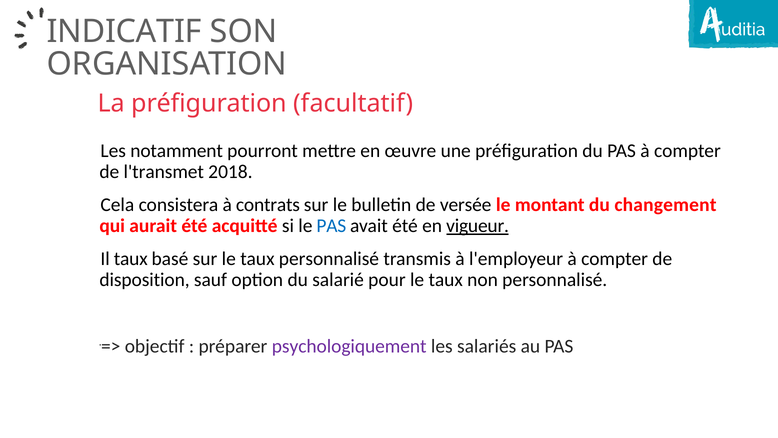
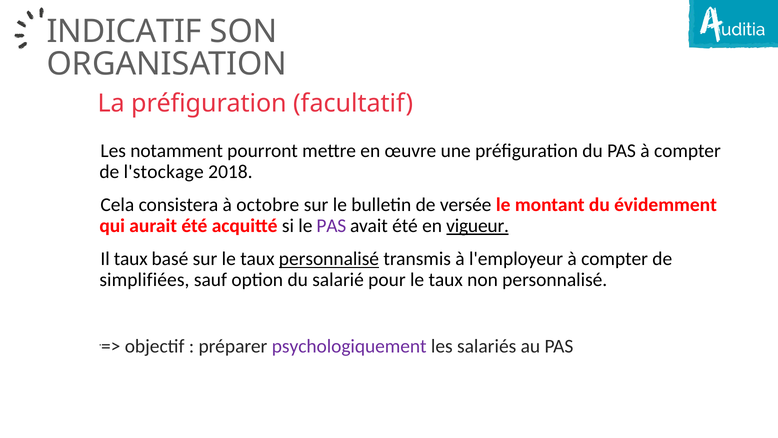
l'transmet: l'transmet -> l'stockage
contrats: contrats -> octobre
changement: changement -> évidemment
PAS at (331, 226) colour: blue -> purple
personnalisé at (329, 259) underline: none -> present
disposition: disposition -> simplifiées
